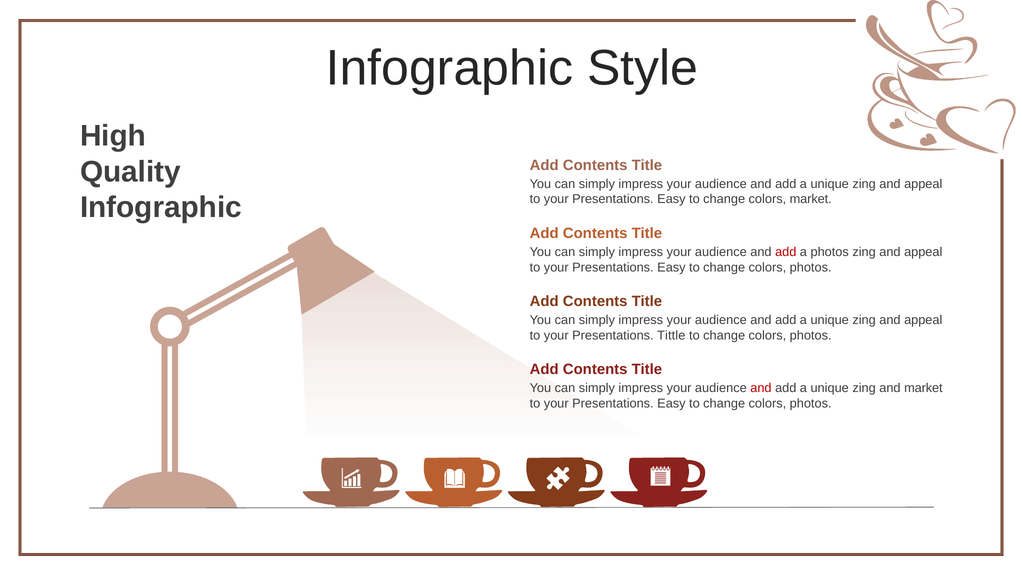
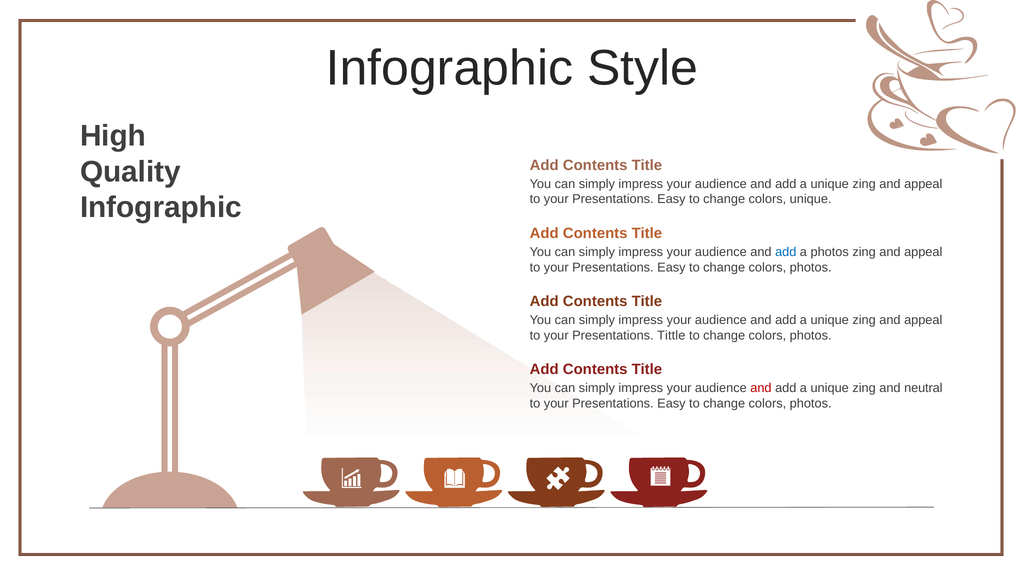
colors market: market -> unique
add at (786, 252) colour: red -> blue
and market: market -> neutral
